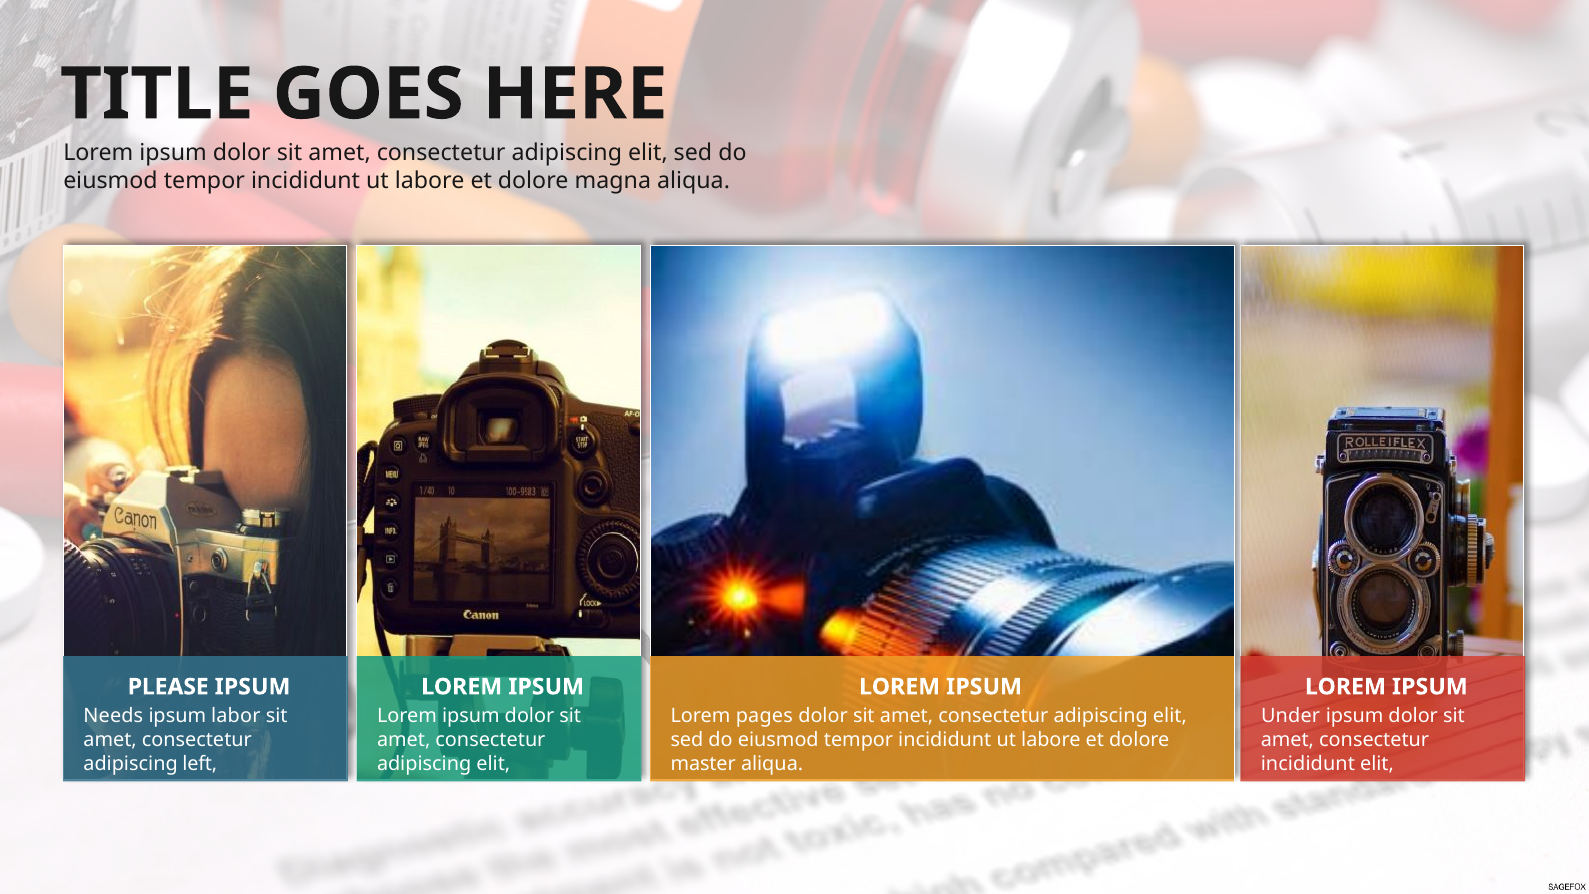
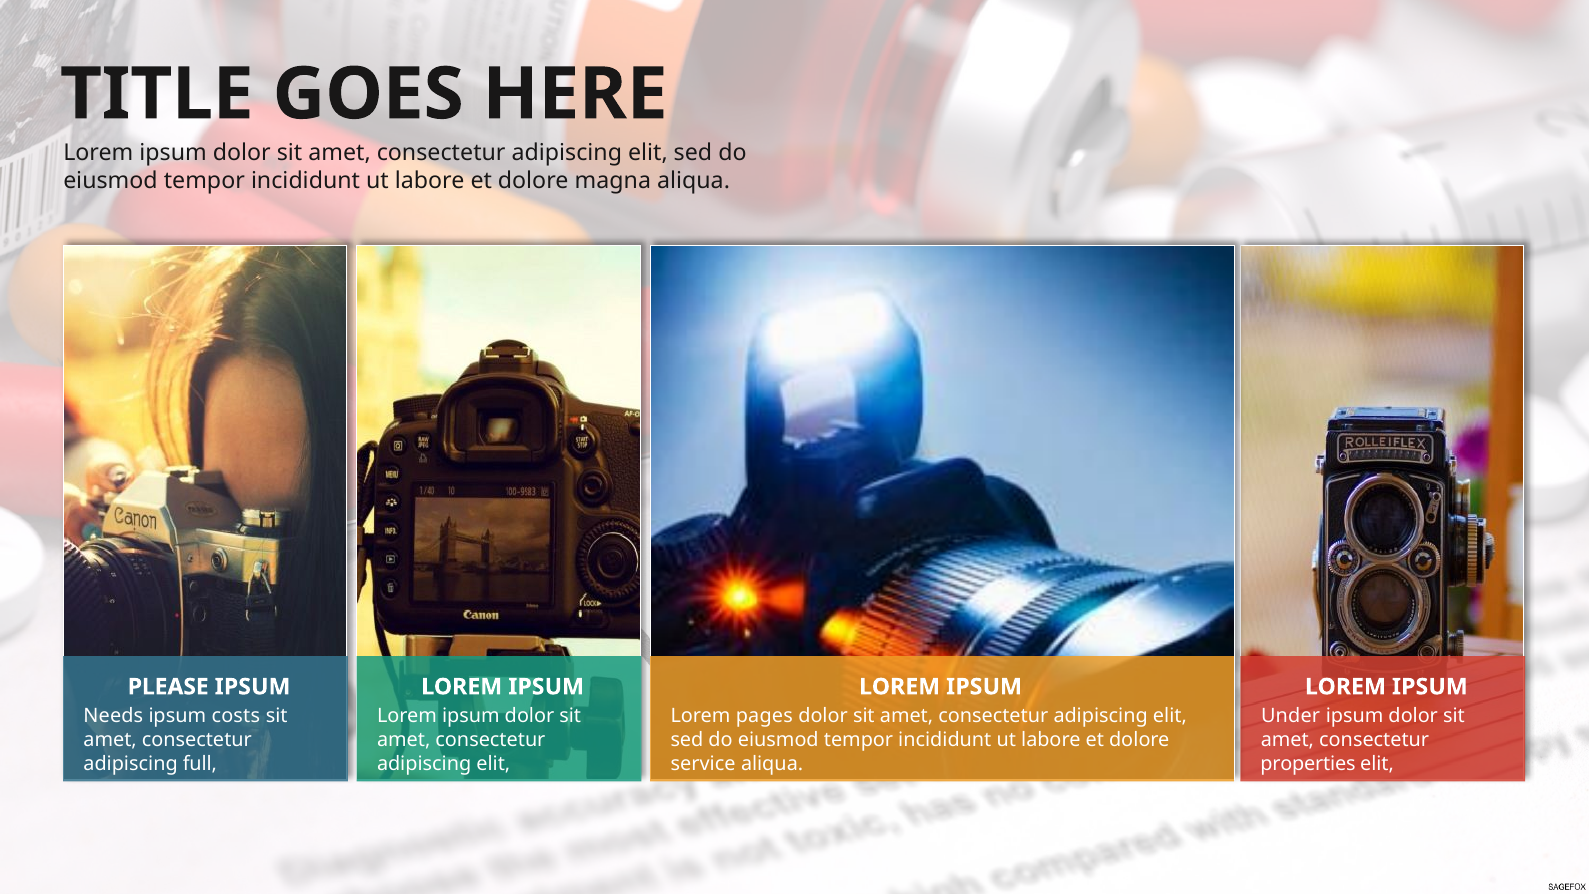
labor: labor -> costs
left: left -> full
master: master -> service
incididunt at (1308, 764): incididunt -> properties
